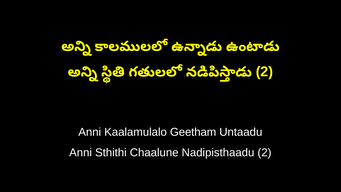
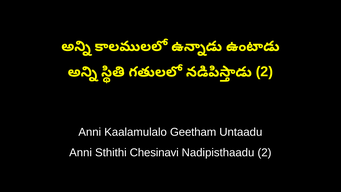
Chaalune: Chaalune -> Chesinavi
